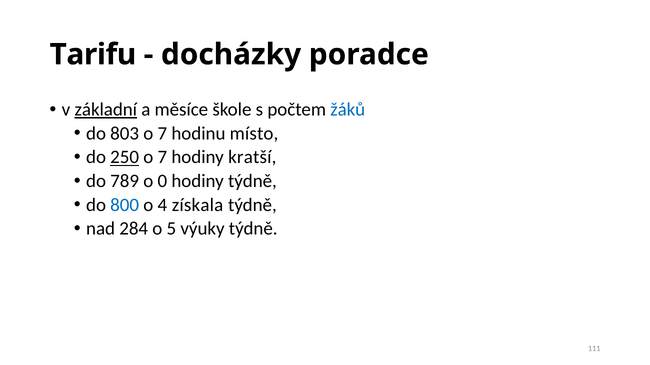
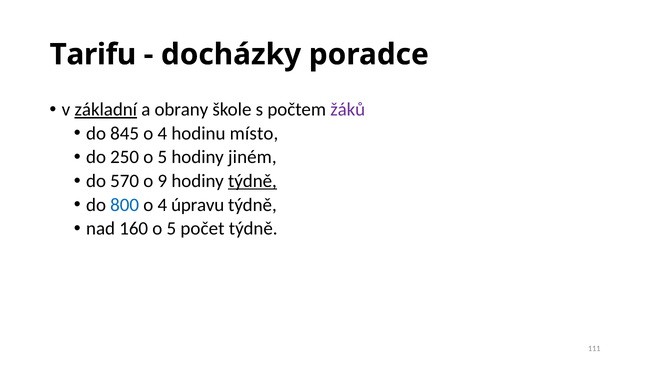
měsíce: měsíce -> obrany
žáků colour: blue -> purple
803: 803 -> 845
7 at (162, 134): 7 -> 4
250 underline: present -> none
7 at (162, 157): 7 -> 5
kratší: kratší -> jiném
789: 789 -> 570
0: 0 -> 9
týdně at (252, 181) underline: none -> present
získala: získala -> úpravu
284: 284 -> 160
výuky: výuky -> počet
